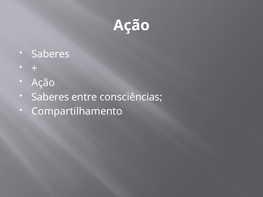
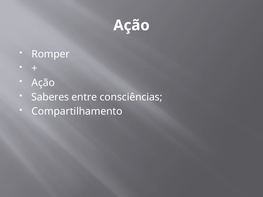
Saberes at (51, 54): Saberes -> Romper
